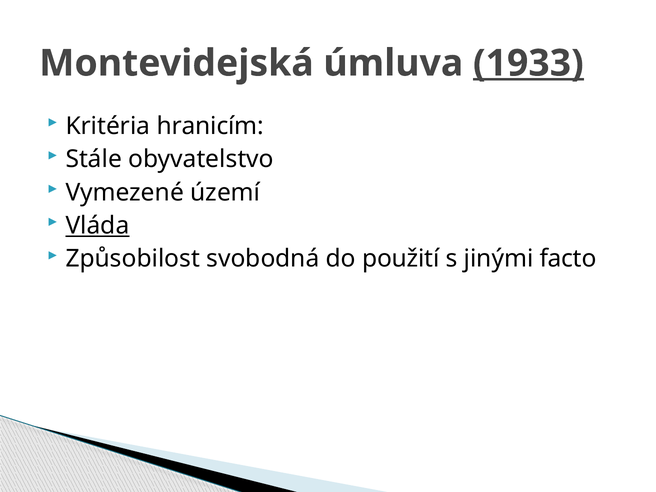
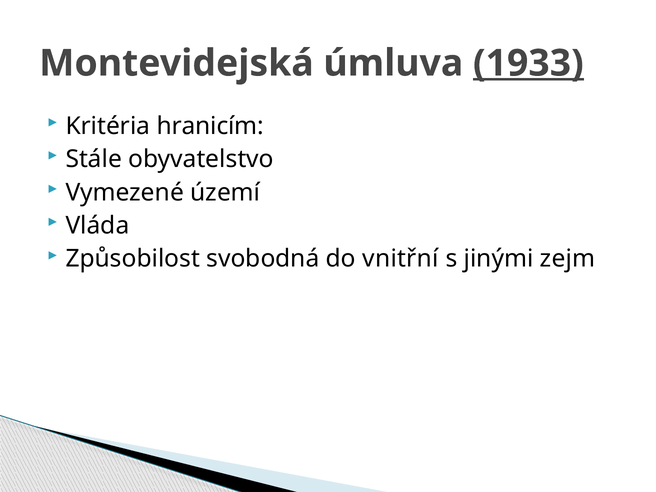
Vláda underline: present -> none
použití: použití -> vnitřní
facto: facto -> zejm
